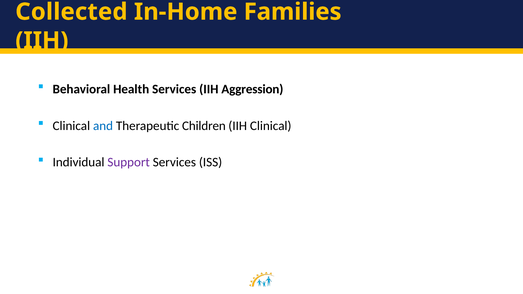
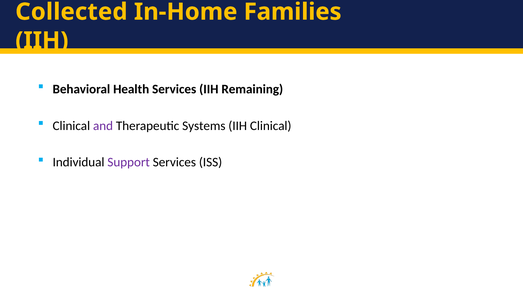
Aggression: Aggression -> Remaining
and colour: blue -> purple
Children: Children -> Systems
